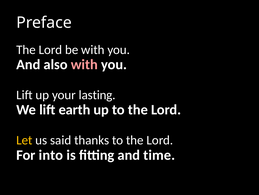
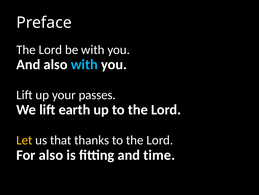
with at (84, 64) colour: pink -> light blue
lasting: lasting -> passes
said: said -> that
For into: into -> also
